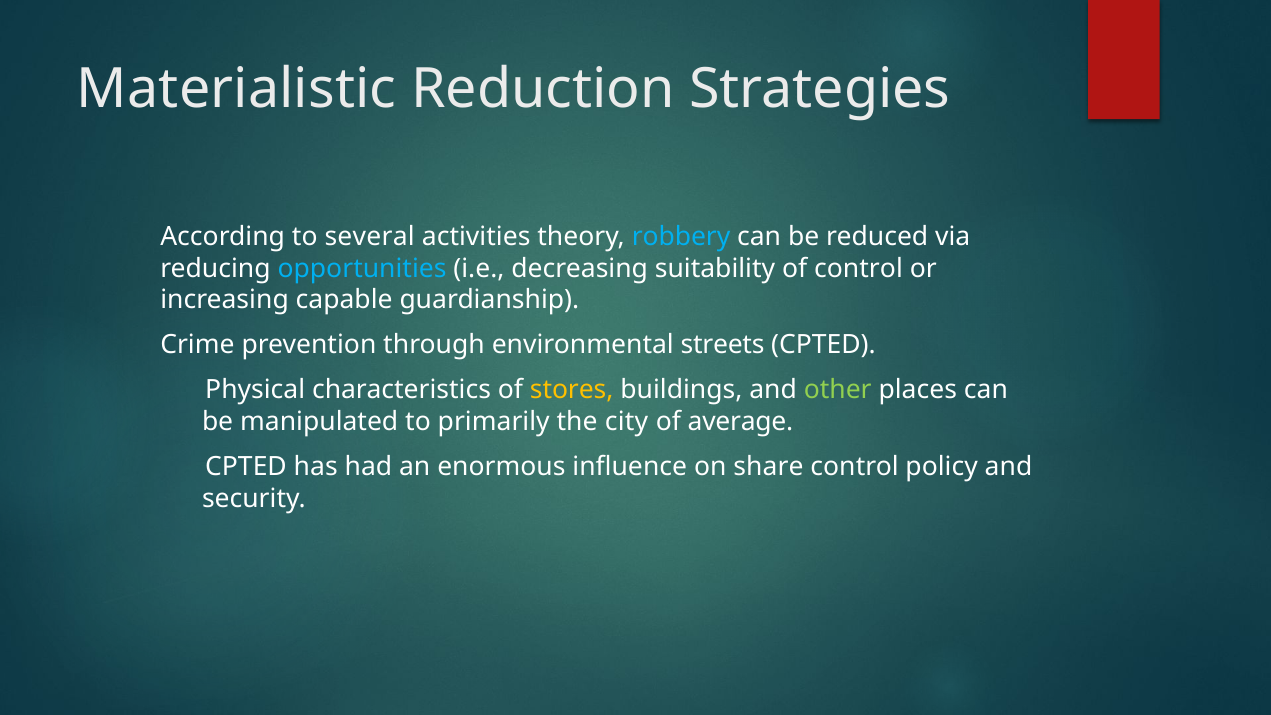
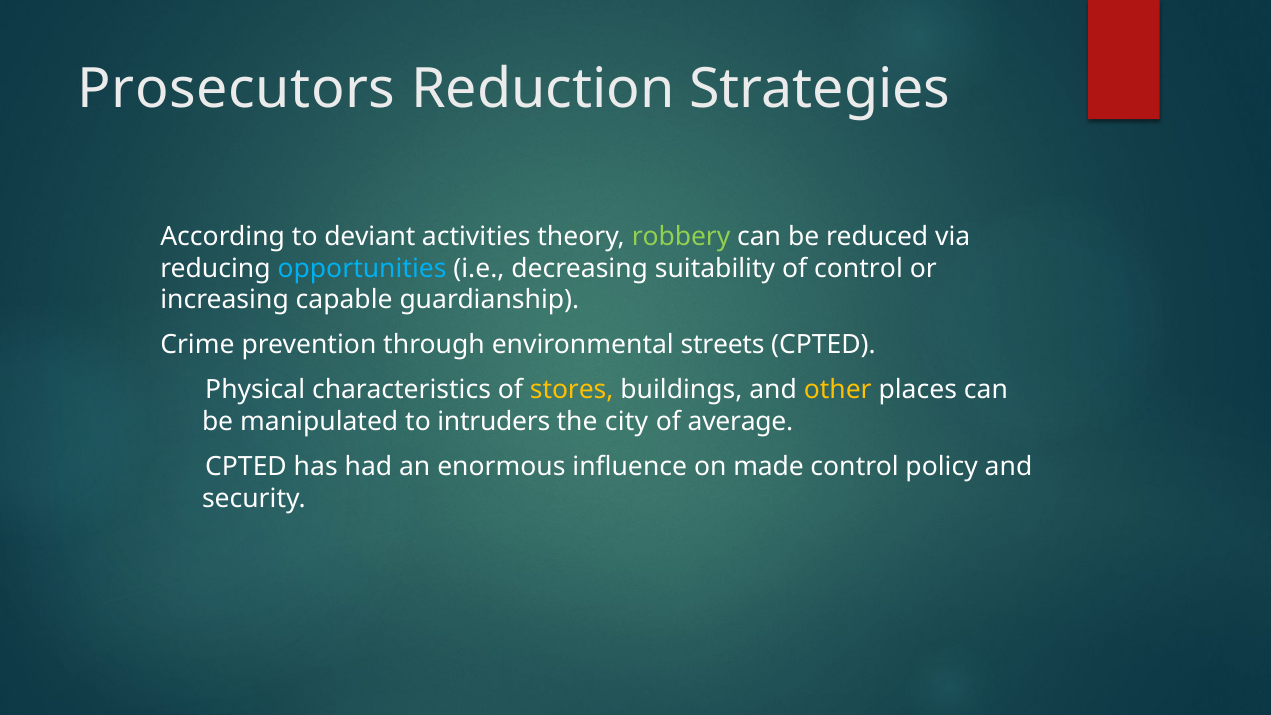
Materialistic: Materialistic -> Prosecutors
several: several -> deviant
robbery colour: light blue -> light green
other colour: light green -> yellow
primarily: primarily -> intruders
share: share -> made
